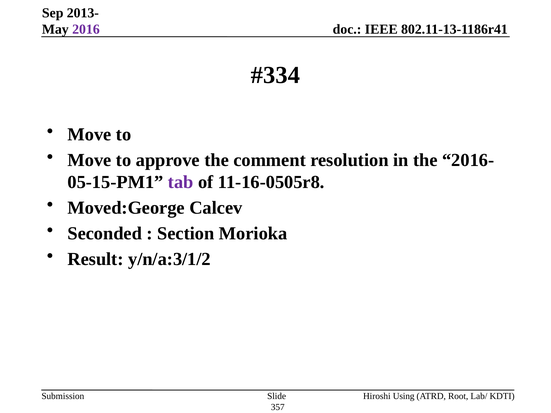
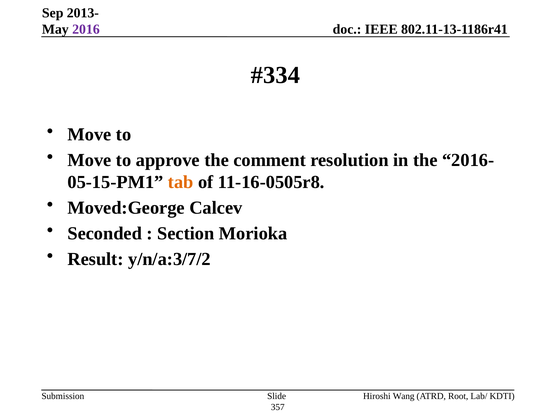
tab colour: purple -> orange
y/n/a:3/1/2: y/n/a:3/1/2 -> y/n/a:3/7/2
Using: Using -> Wang
